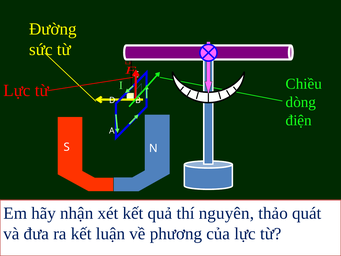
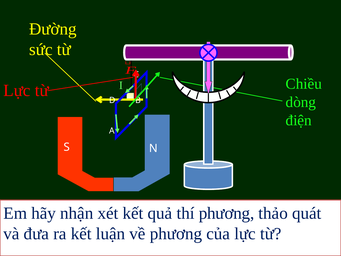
thí nguyên: nguyên -> phương
